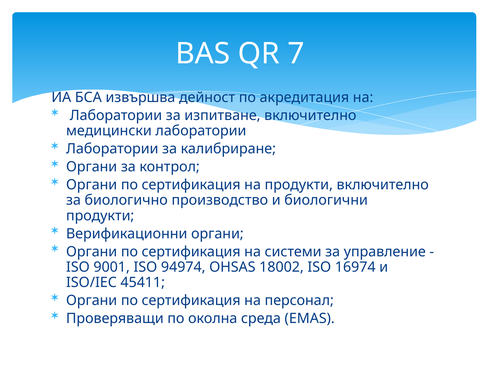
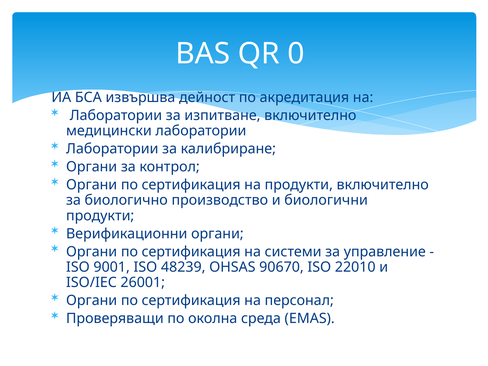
7: 7 -> 0
94974: 94974 -> 48239
18002: 18002 -> 90670
16974: 16974 -> 22010
45411: 45411 -> 26001
